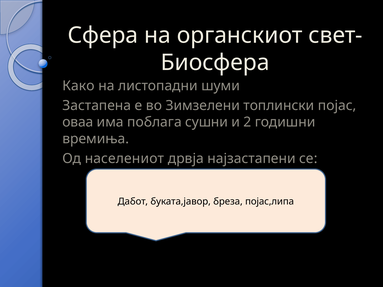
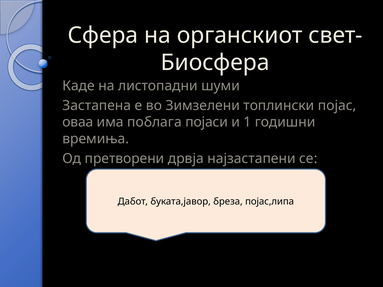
Како: Како -> Каде
сушни: сушни -> појаси
2: 2 -> 1
населениот: населениот -> претворени
